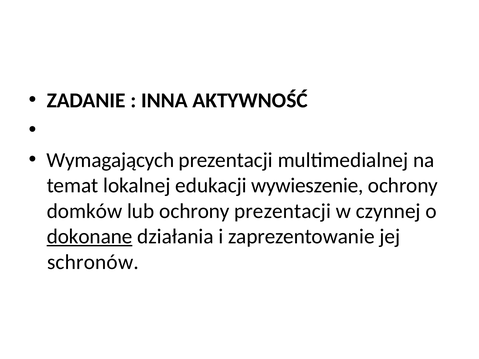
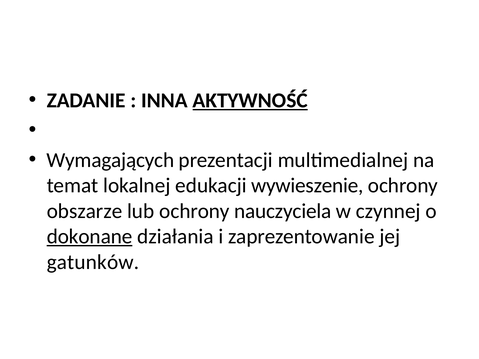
AKTYWNOŚĆ underline: none -> present
domków: domków -> obszarze
ochrony prezentacji: prezentacji -> nauczyciela
schronów: schronów -> gatunków
